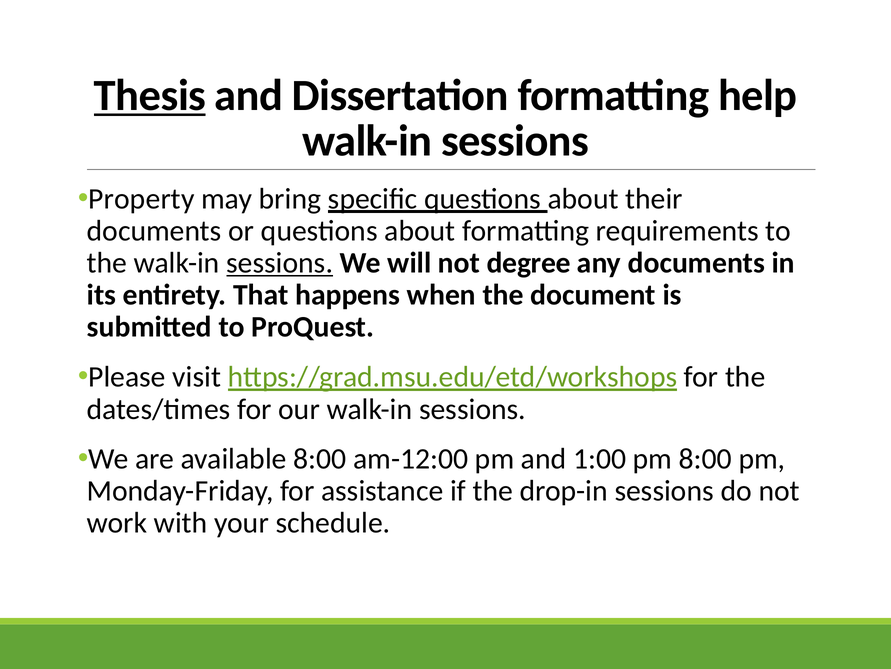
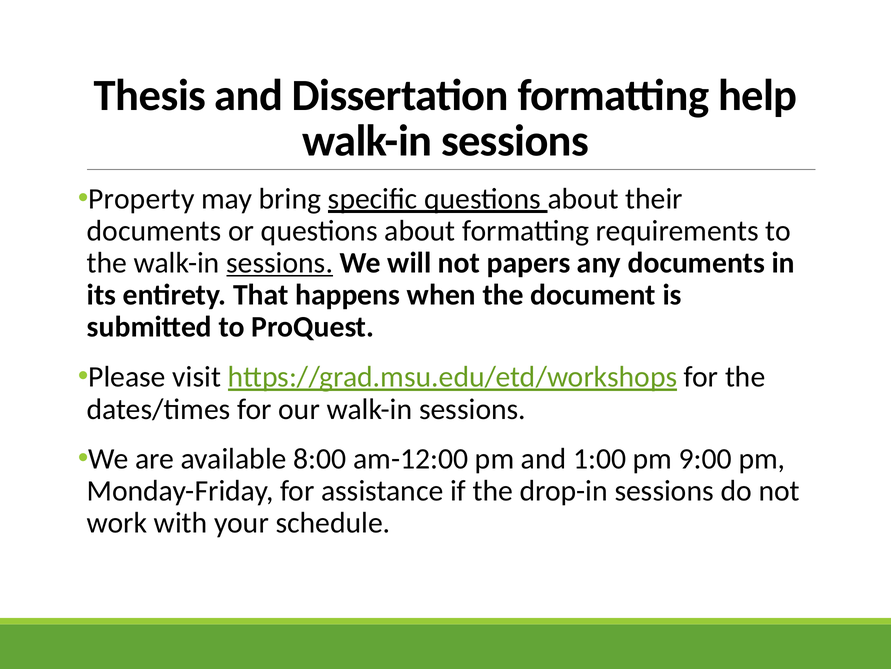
Thesis underline: present -> none
degree: degree -> papers
pm 8:00: 8:00 -> 9:00
